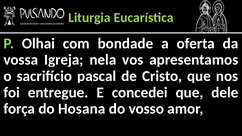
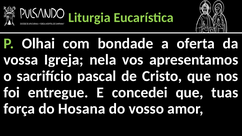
dele: dele -> tuas
